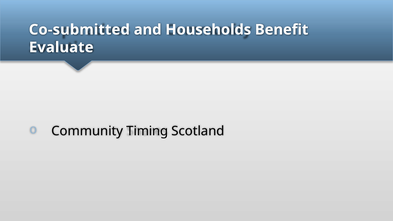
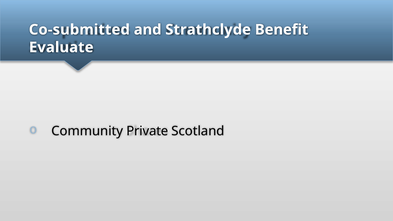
Households: Households -> Strathclyde
Timing: Timing -> Private
